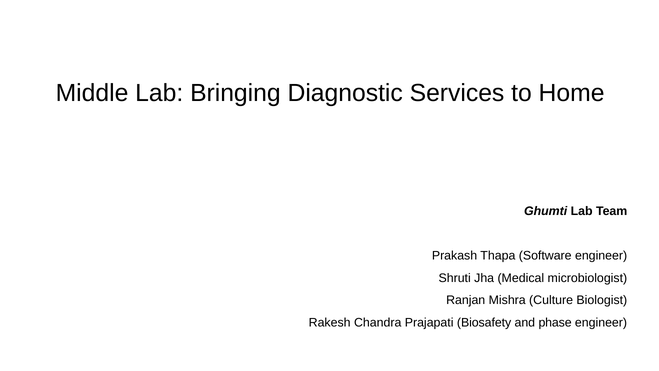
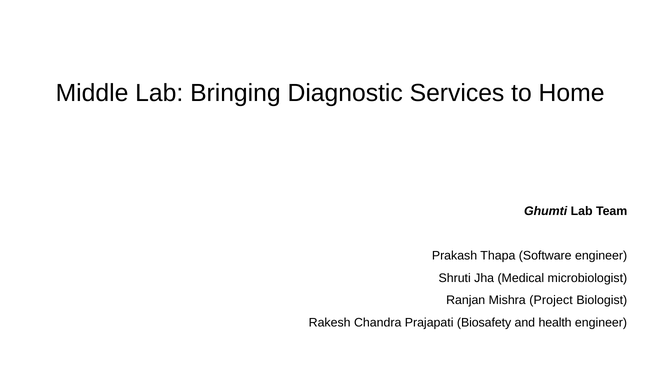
Culture: Culture -> Project
phase: phase -> health
